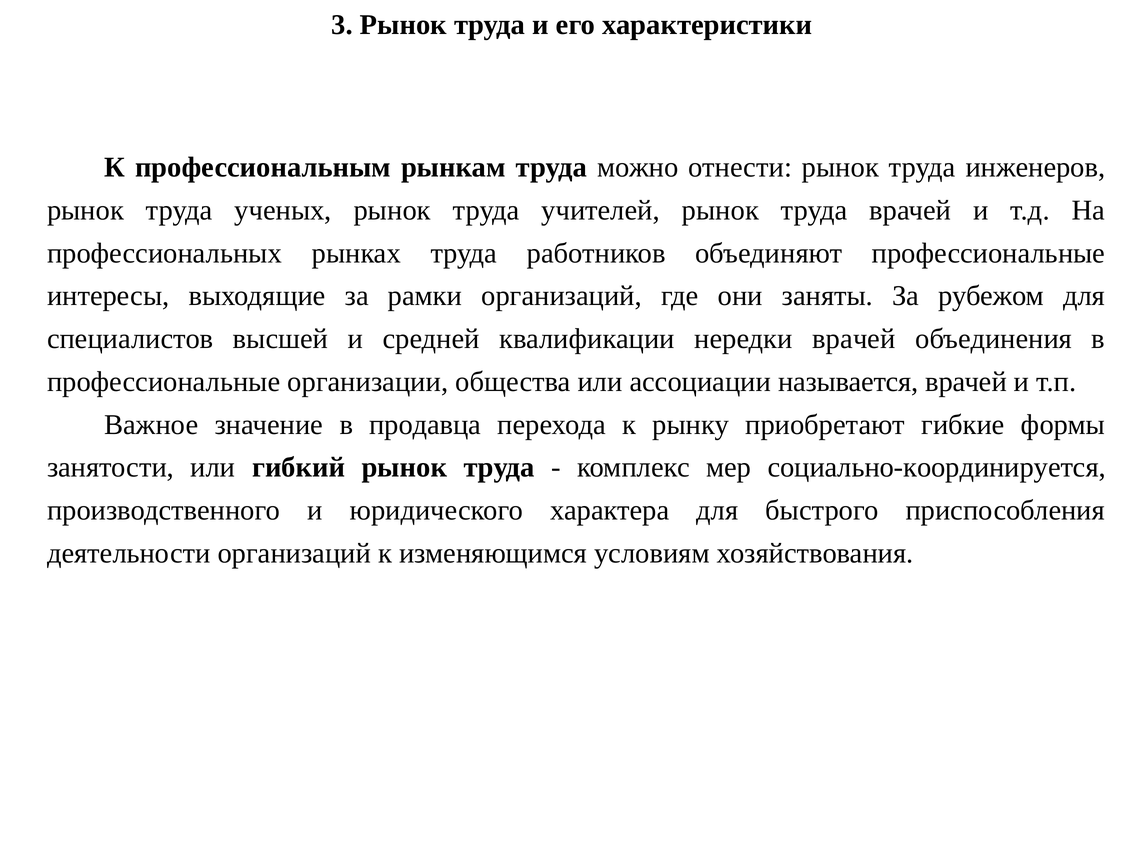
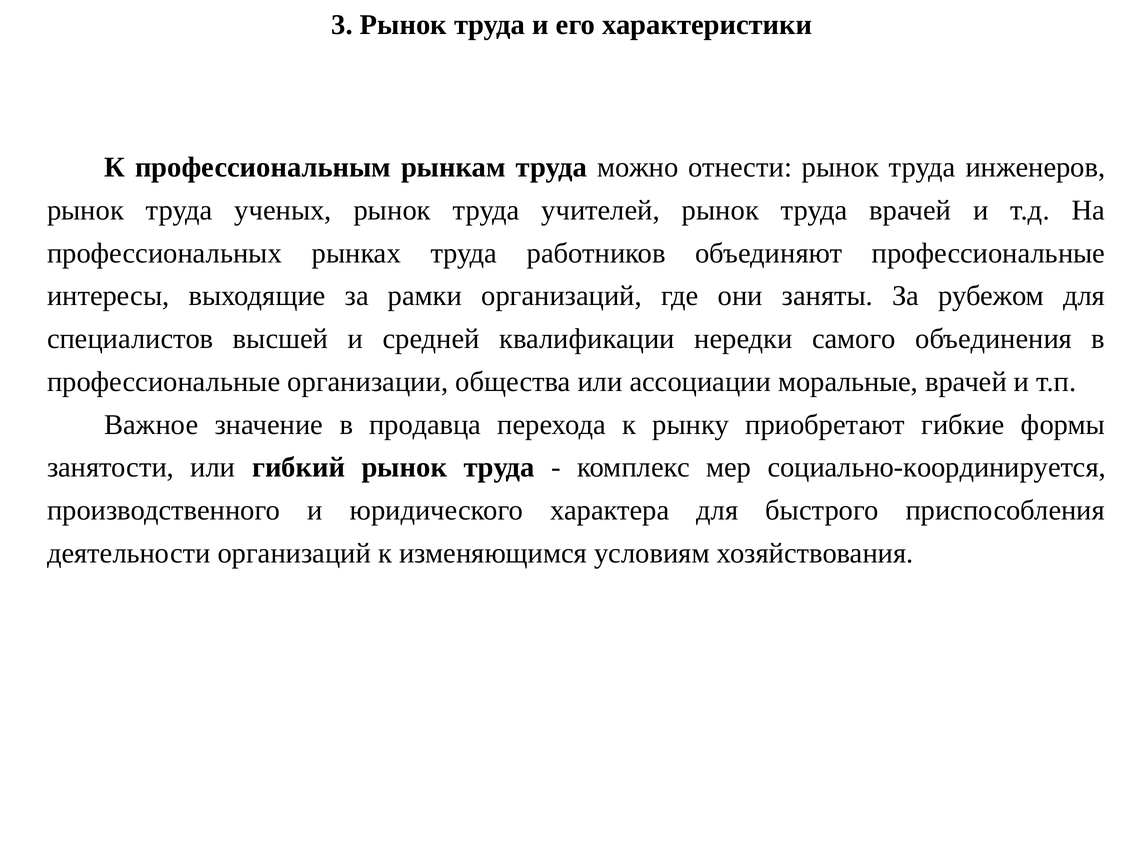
нередки врачей: врачей -> самого
называется: называется -> моральные
